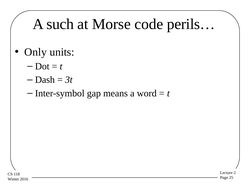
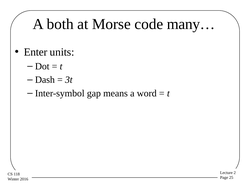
such: such -> both
perils…: perils… -> many…
Only: Only -> Enter
